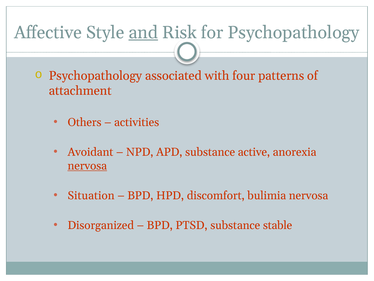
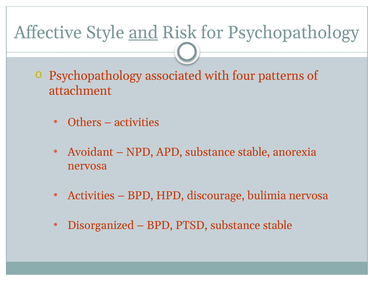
APD substance active: active -> stable
nervosa at (87, 166) underline: present -> none
Situation at (91, 195): Situation -> Activities
discomfort: discomfort -> discourage
